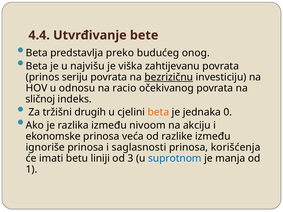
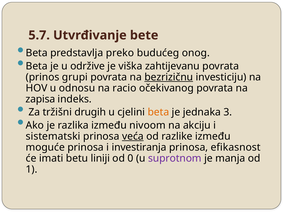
4.4: 4.4 -> 5.7
najvišu: najvišu -> održive
seriju: seriju -> grupi
sličnoj: sličnoj -> zapisa
0: 0 -> 3
ekonomske: ekonomske -> sistematski
veća underline: none -> present
ignoriše: ignoriše -> moguće
saglasnosti: saglasnosti -> investiranja
korišćenja: korišćenja -> efikasnost
3: 3 -> 0
suprotnom colour: blue -> purple
